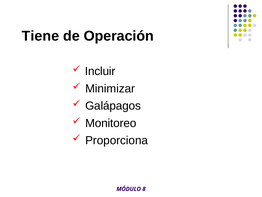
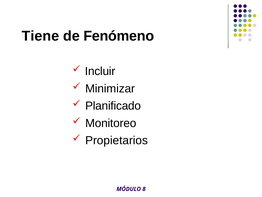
Operación: Operación -> Fenómeno
Galápagos: Galápagos -> Planificado
Proporciona: Proporciona -> Propietarios
